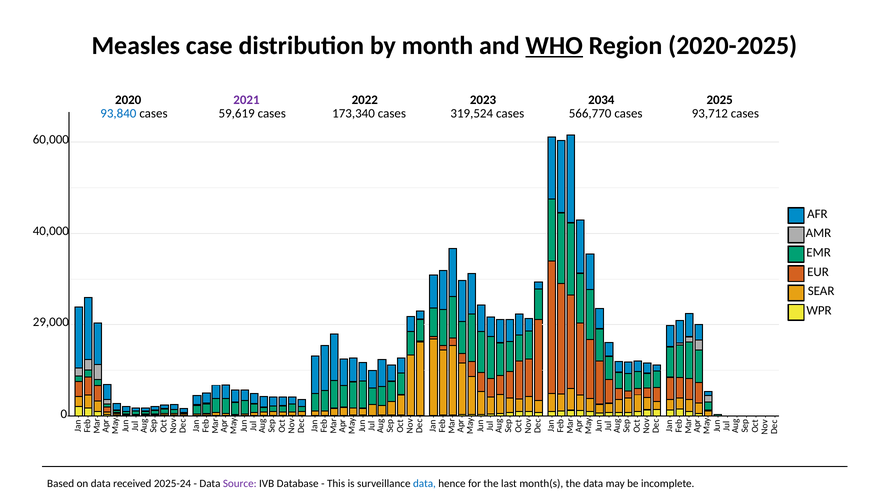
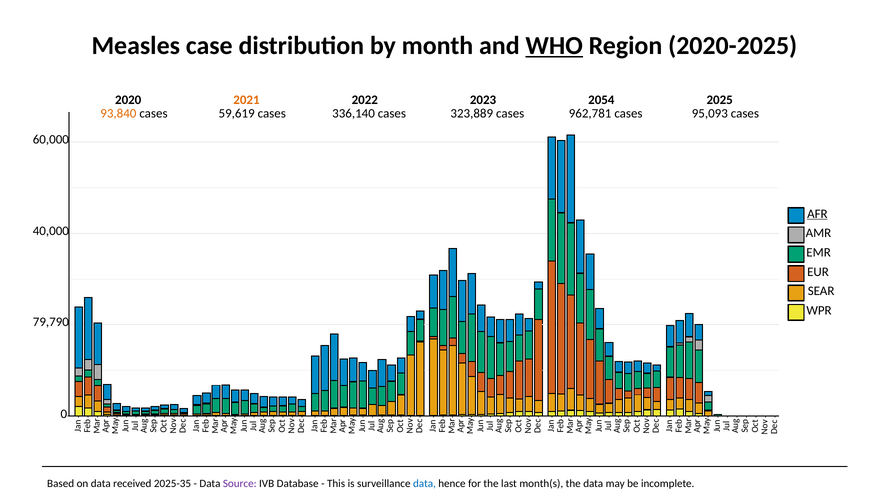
2021 colour: purple -> orange
2034: 2034 -> 2054
93,840 colour: blue -> orange
173,340: 173,340 -> 336,140
319,524: 319,524 -> 323,889
566,770: 566,770 -> 962,781
93,712: 93,712 -> 95,093
AFR underline: none -> present
29,000: 29,000 -> 79,790
2025-24: 2025-24 -> 2025-35
